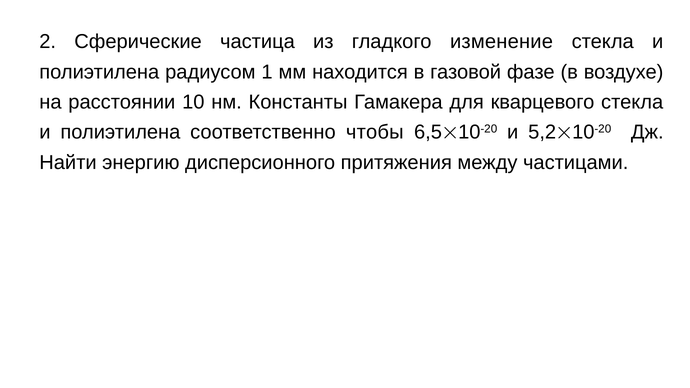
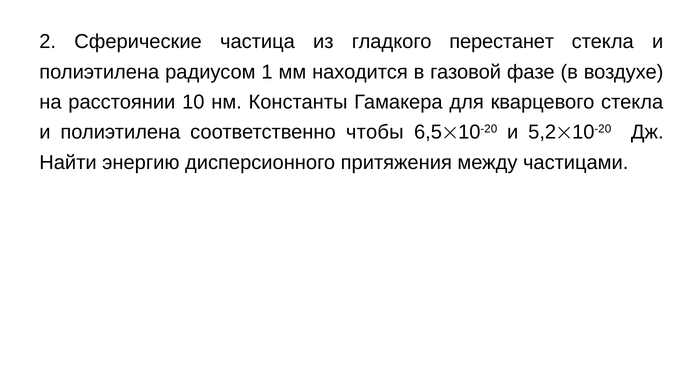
изменение: изменение -> перестанет
